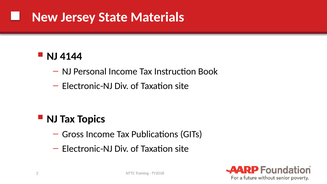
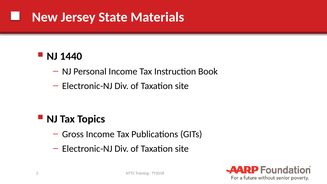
4144: 4144 -> 1440
